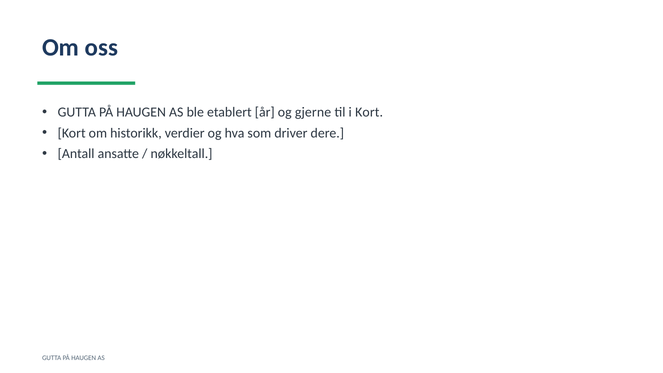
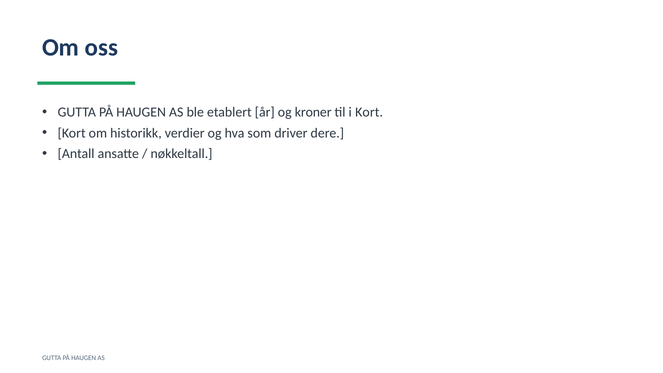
gjerne: gjerne -> kroner
